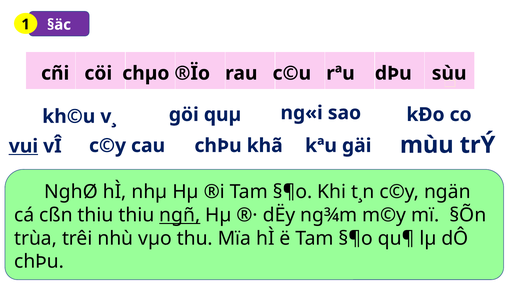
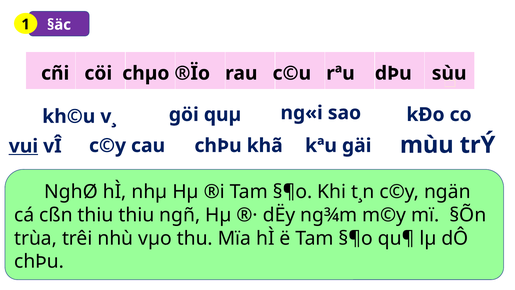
ngñ underline: present -> none
